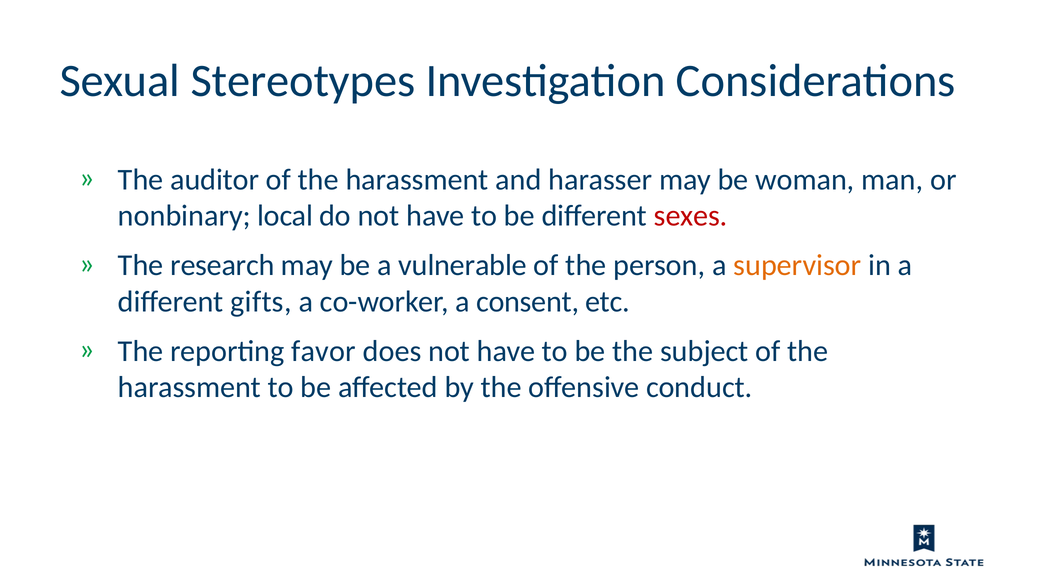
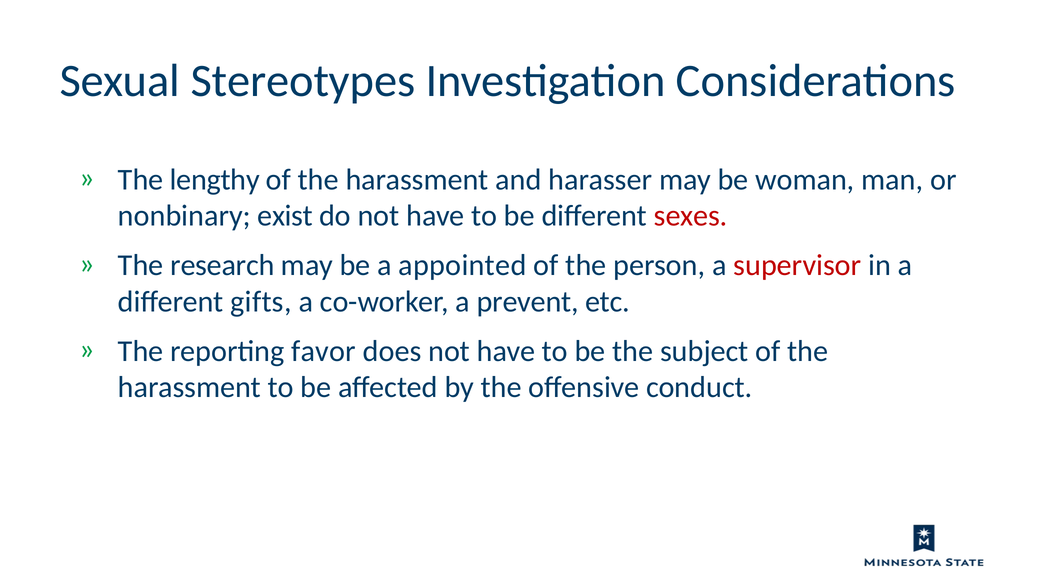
auditor: auditor -> lengthy
local: local -> exist
vulnerable: vulnerable -> appointed
supervisor colour: orange -> red
consent: consent -> prevent
